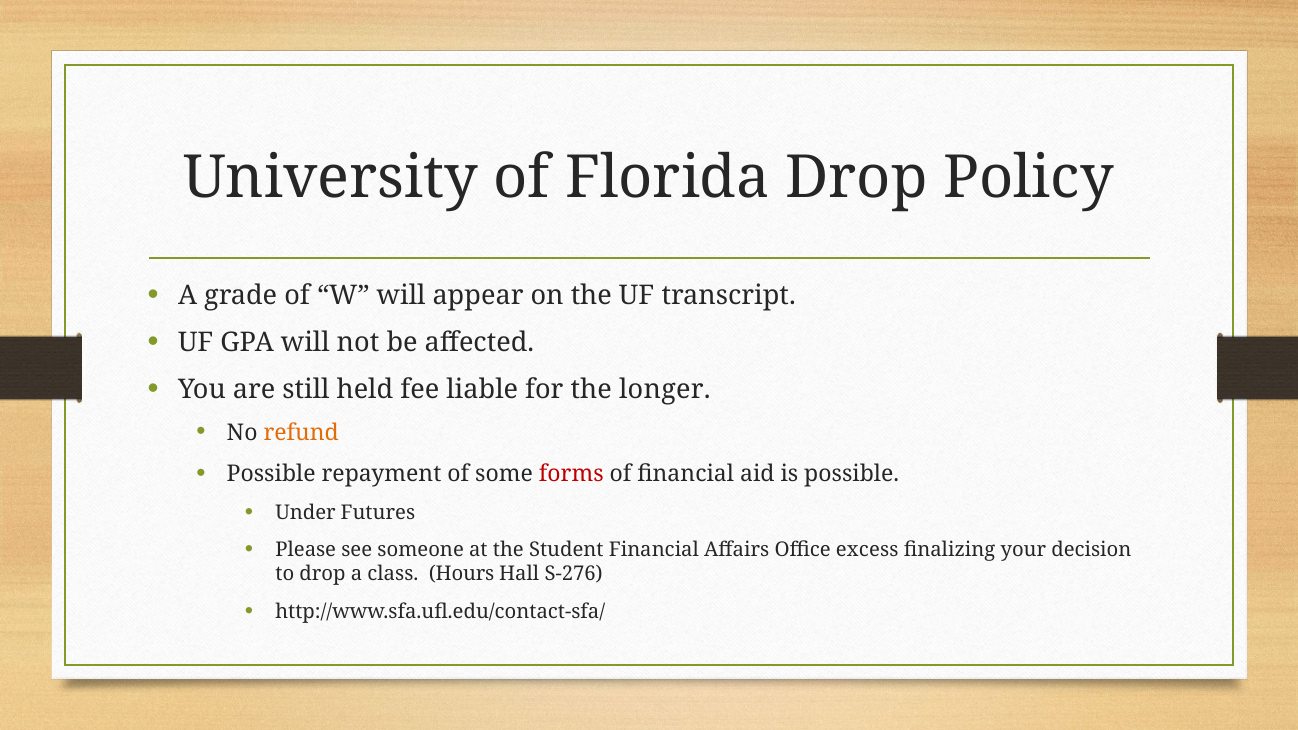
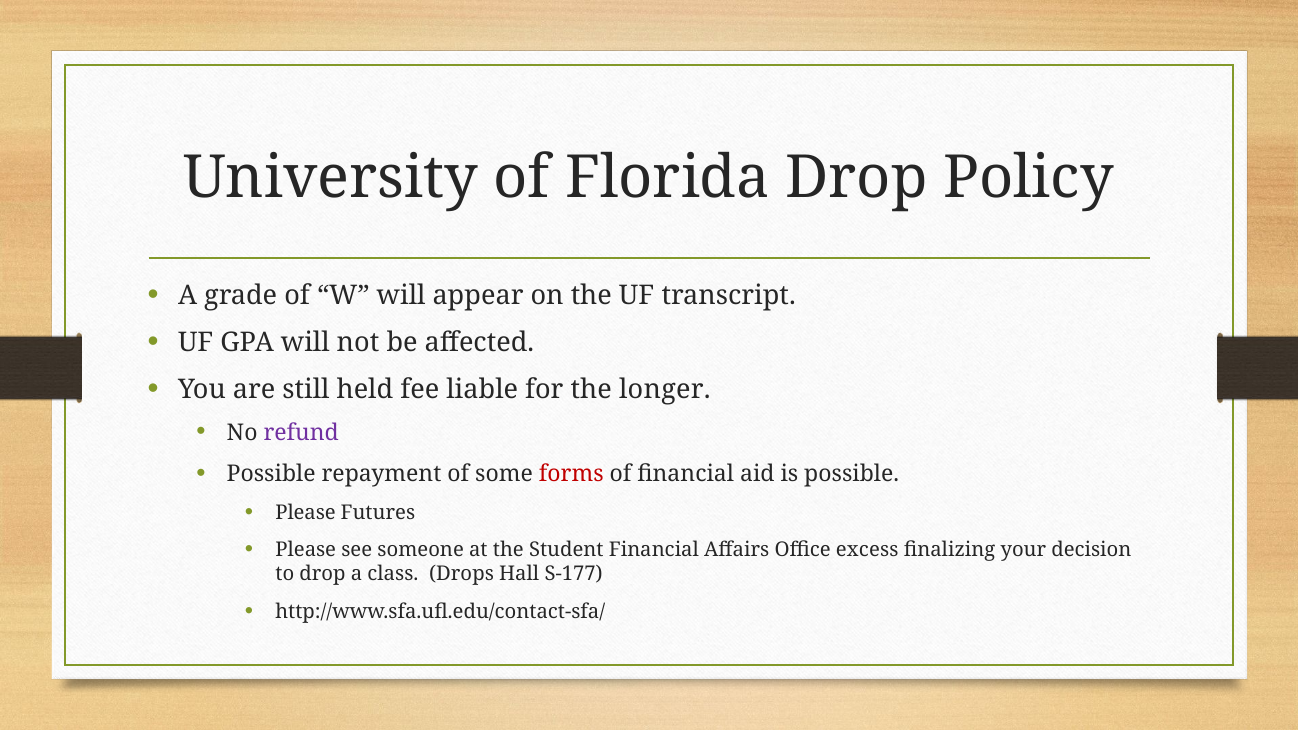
refund colour: orange -> purple
Under at (306, 513): Under -> Please
Hours: Hours -> Drops
S-276: S-276 -> S-177
